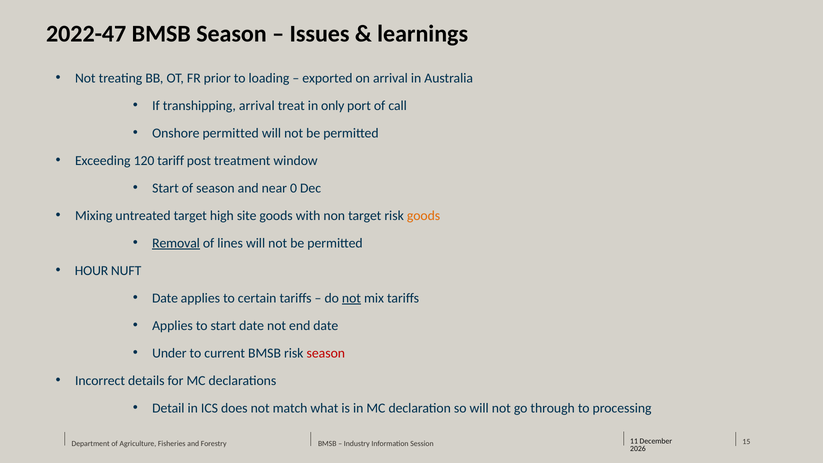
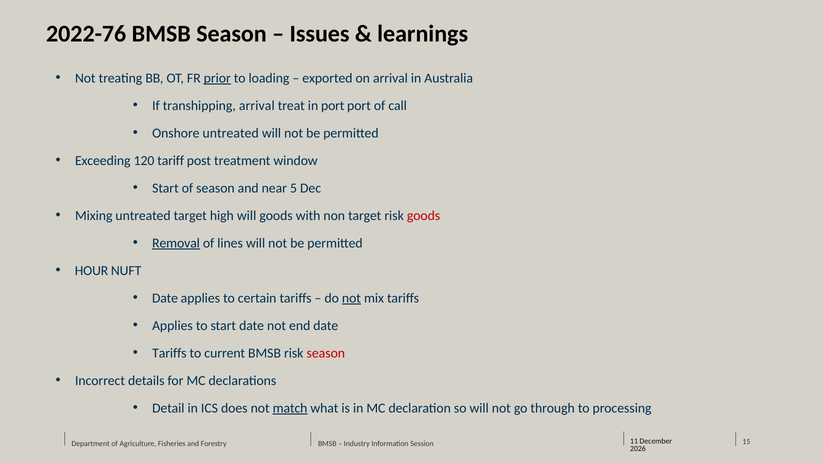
2022-47: 2022-47 -> 2022-76
prior underline: none -> present
in only: only -> port
Onshore permitted: permitted -> untreated
0: 0 -> 5
high site: site -> will
goods at (424, 216) colour: orange -> red
Under at (169, 353): Under -> Tariffs
match underline: none -> present
